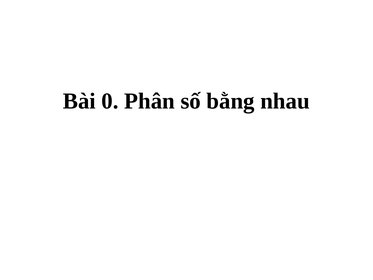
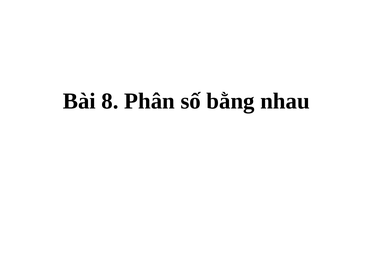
0: 0 -> 8
